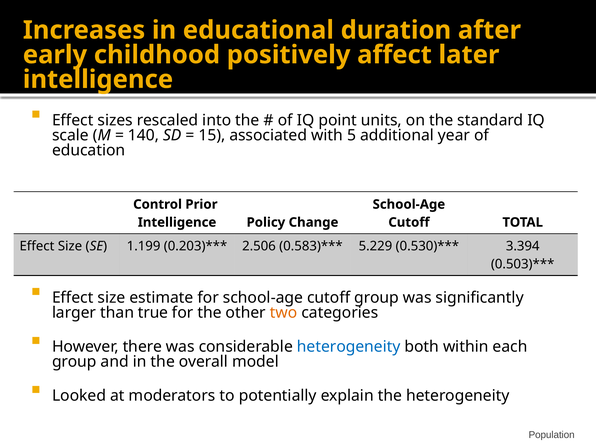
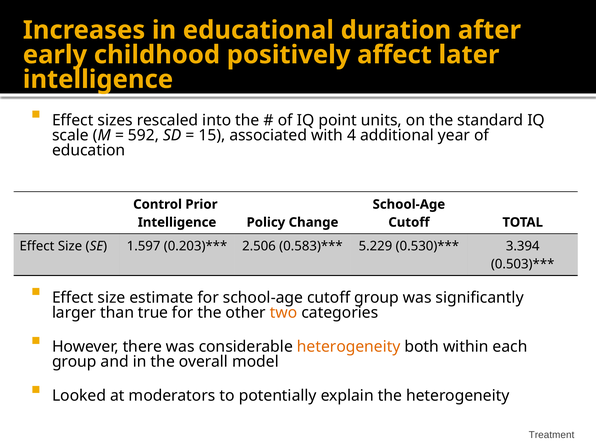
140: 140 -> 592
5: 5 -> 4
1.199: 1.199 -> 1.597
heterogeneity at (349, 347) colour: blue -> orange
Population: Population -> Treatment
